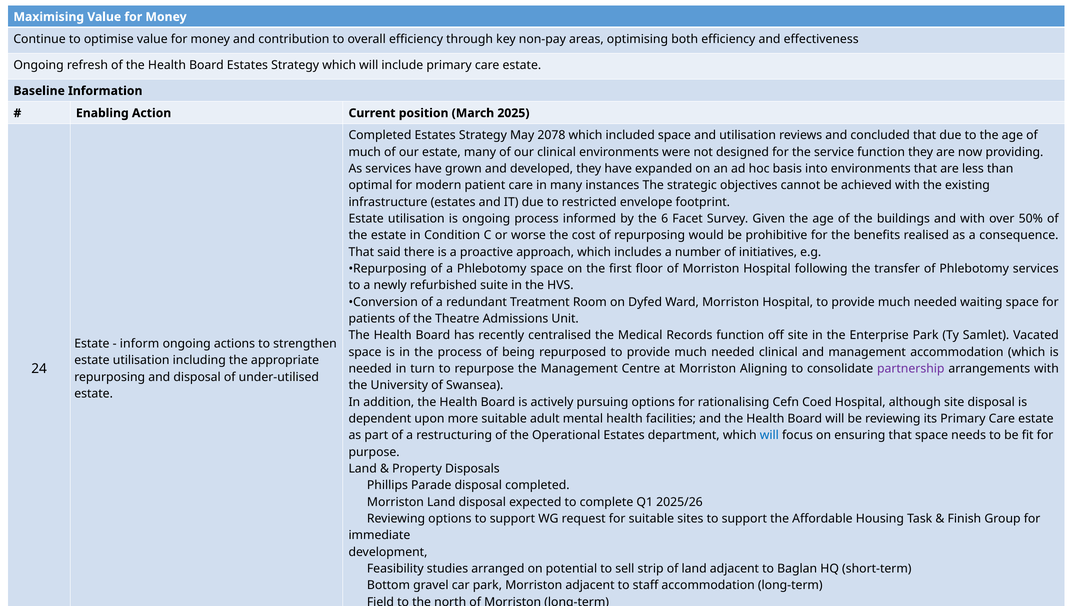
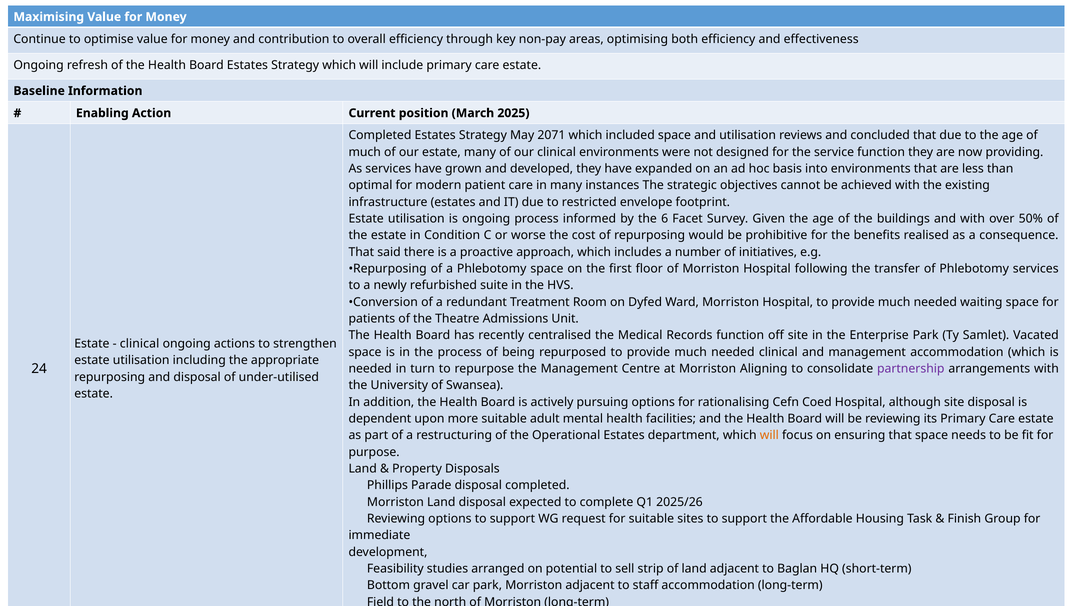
2078: 2078 -> 2071
inform at (140, 344): inform -> clinical
will at (769, 435) colour: blue -> orange
